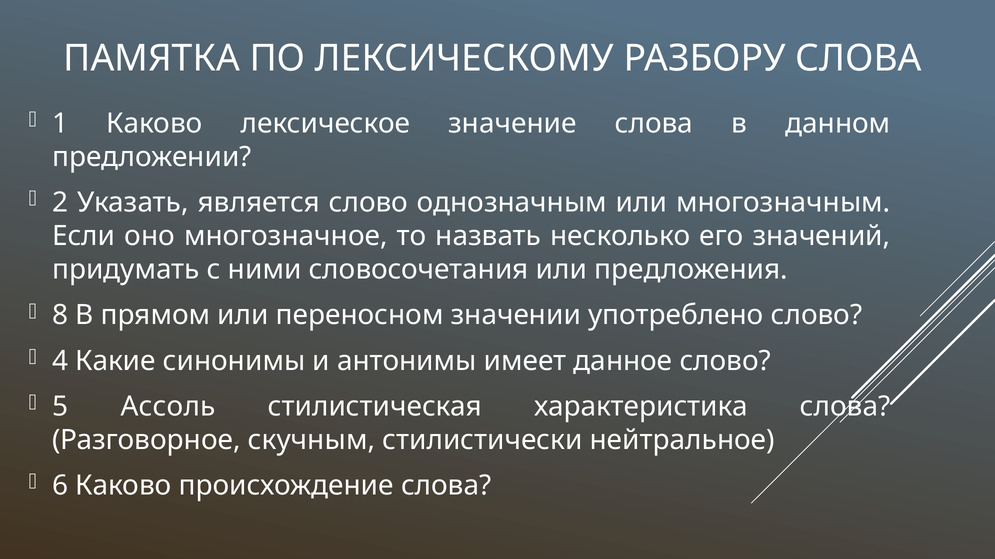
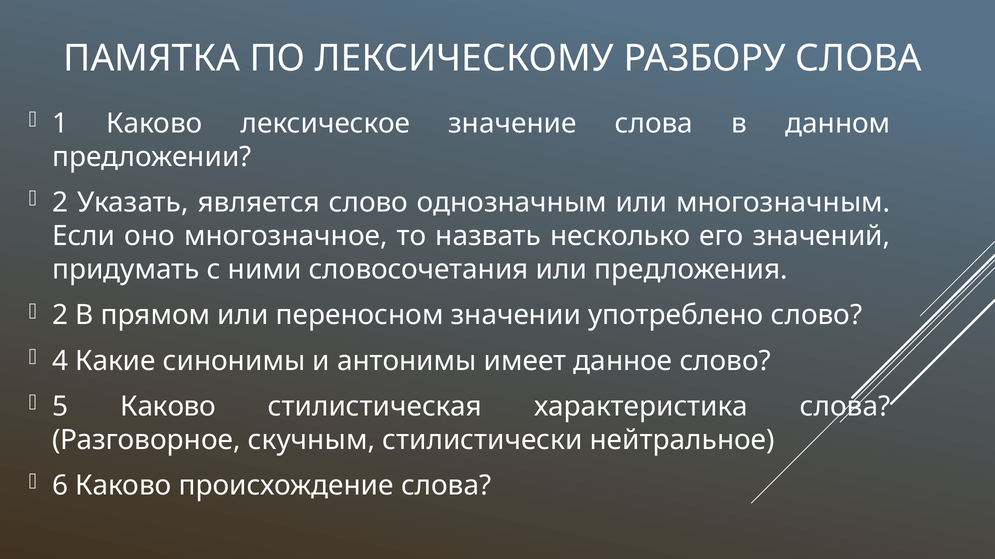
8 at (60, 316): 8 -> 2
5 Ассоль: Ассоль -> Каково
